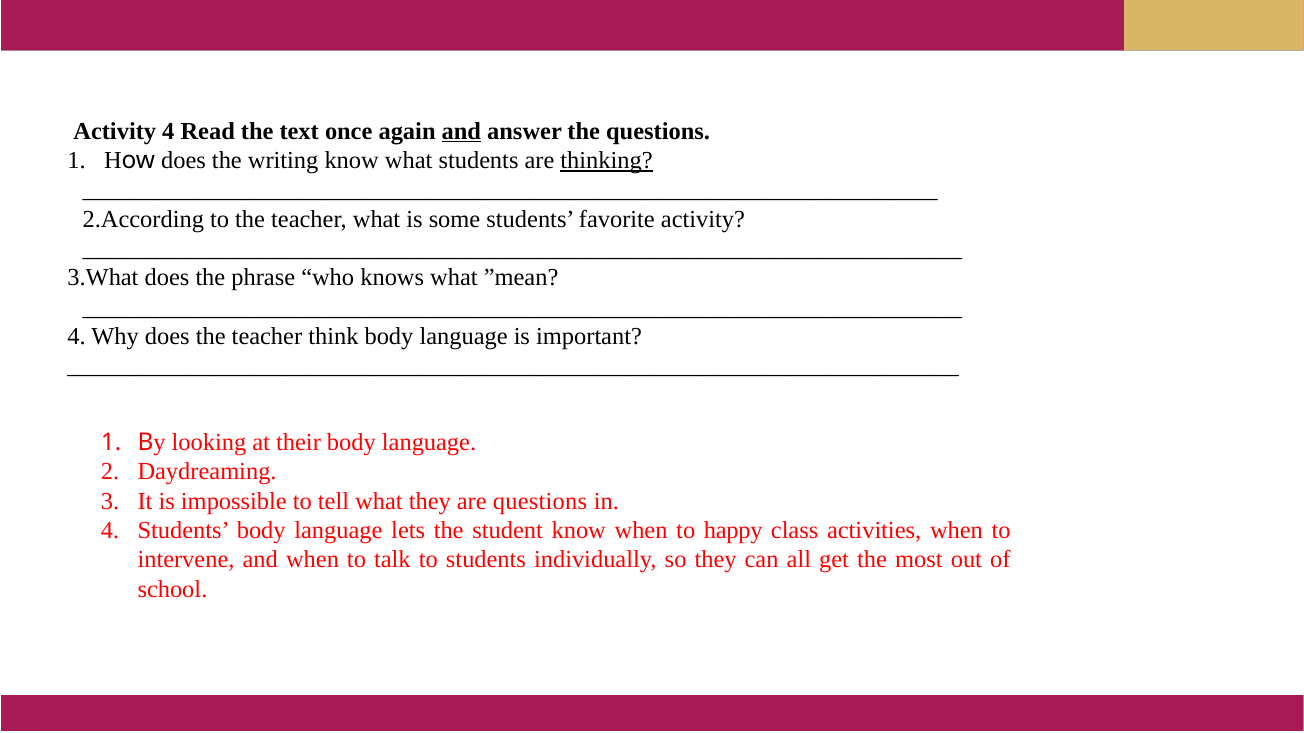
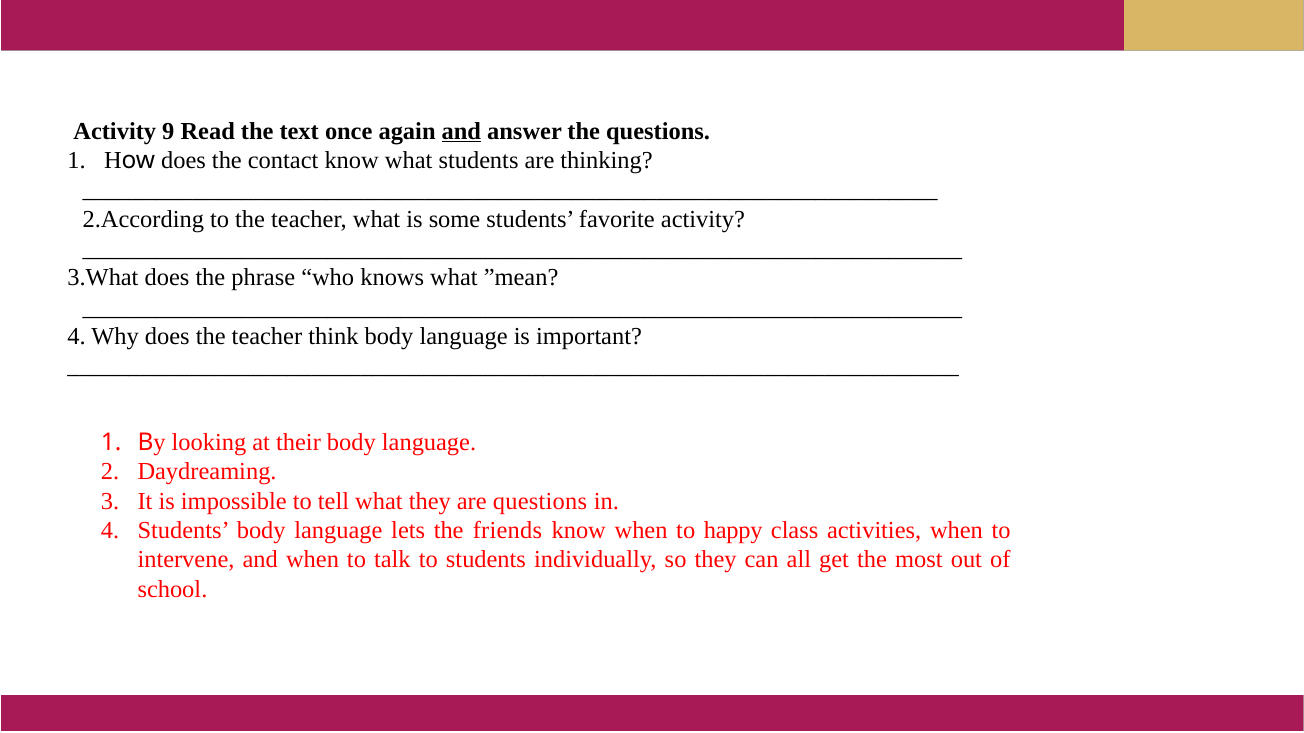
Activity 4: 4 -> 9
writing: writing -> contact
thinking underline: present -> none
student: student -> friends
